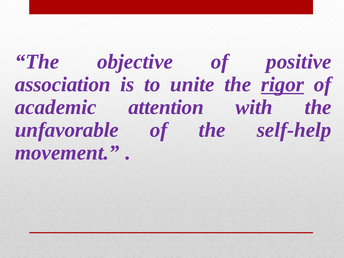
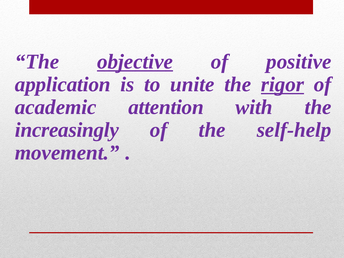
objective underline: none -> present
association: association -> application
unfavorable: unfavorable -> increasingly
